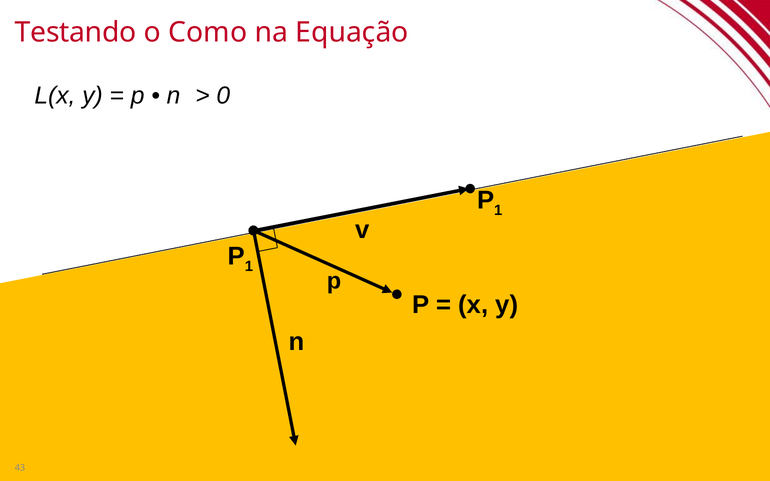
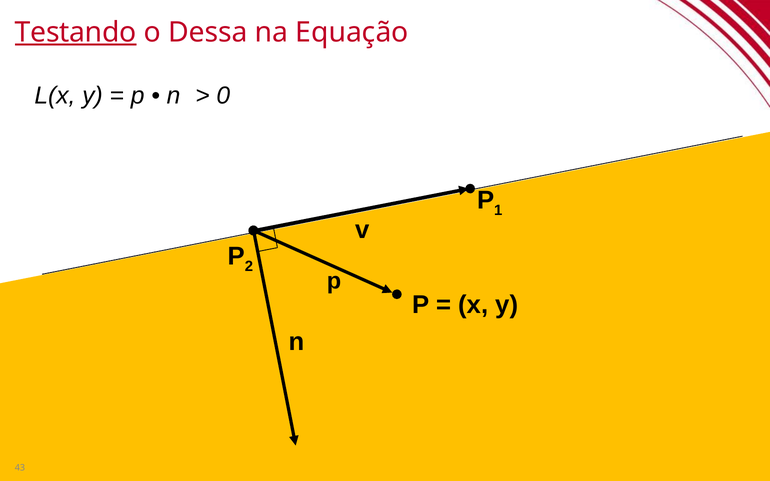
Testando underline: none -> present
Como: Como -> Dessa
1 at (249, 267): 1 -> 2
